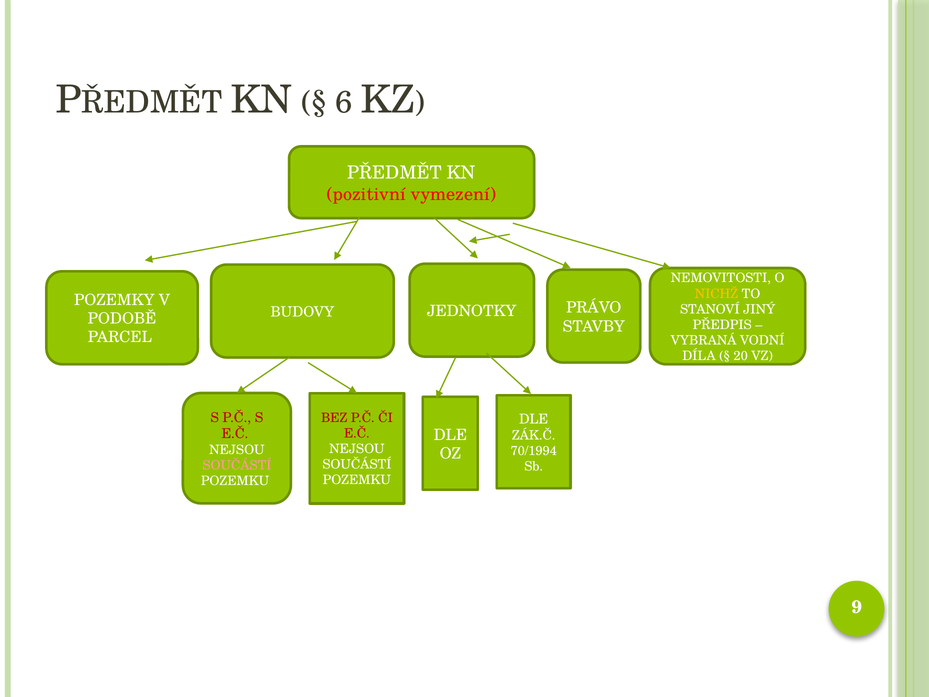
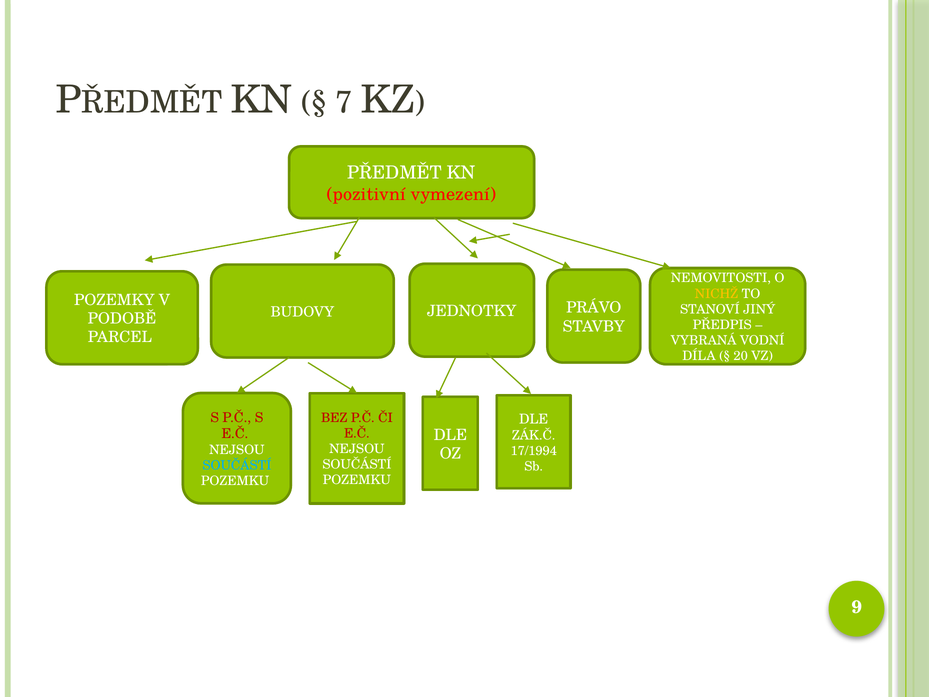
6: 6 -> 7
70/1994: 70/1994 -> 17/1994
SOUČÁSTÍ at (237, 465) colour: pink -> light blue
